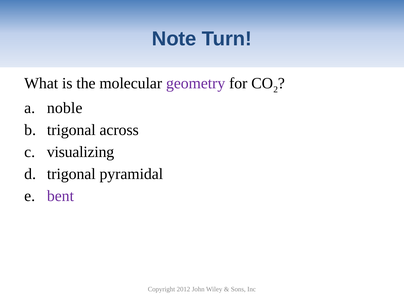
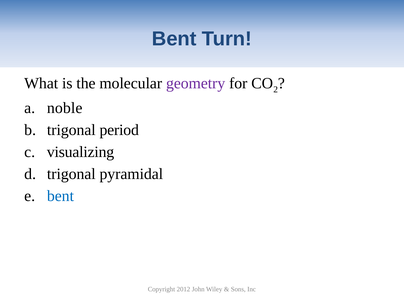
Note at (174, 39): Note -> Bent
across: across -> period
bent at (60, 196) colour: purple -> blue
